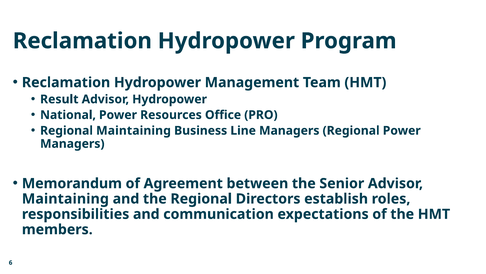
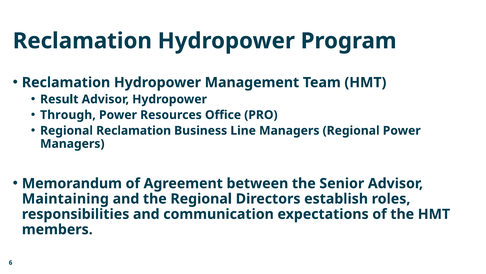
National: National -> Through
Regional Maintaining: Maintaining -> Reclamation
